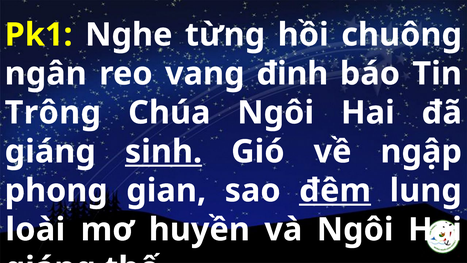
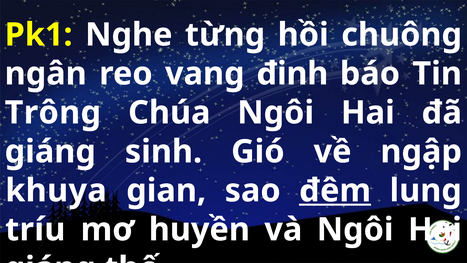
sinh underline: present -> none
phong: phong -> khuya
loài: loài -> tríu
